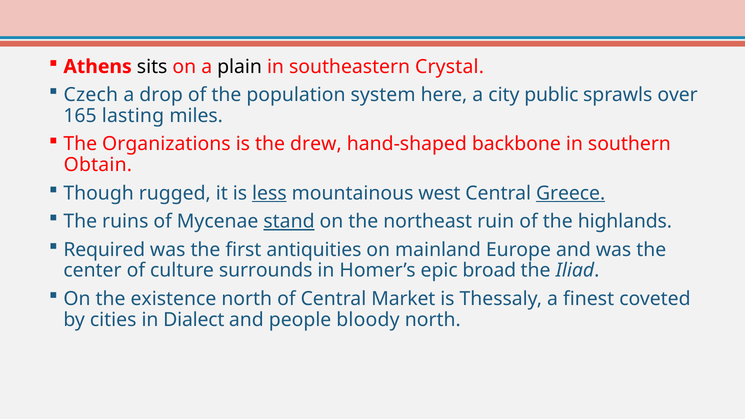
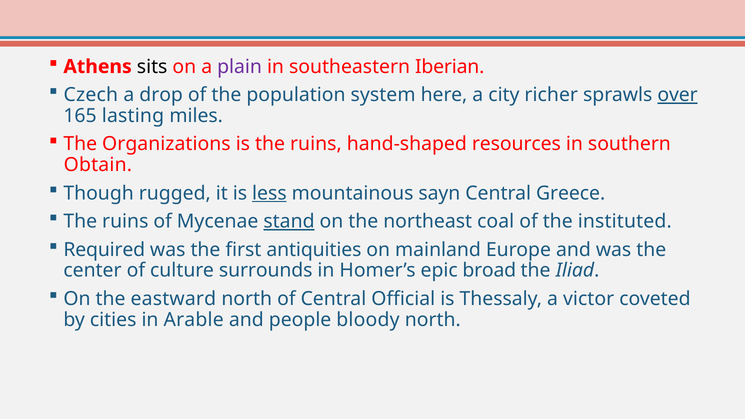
plain colour: black -> purple
Crystal: Crystal -> Iberian
public: public -> richer
over underline: none -> present
is the drew: drew -> ruins
backbone: backbone -> resources
west: west -> sayn
Greece underline: present -> none
ruin: ruin -> coal
highlands: highlands -> instituted
existence: existence -> eastward
Market: Market -> Official
finest: finest -> victor
Dialect: Dialect -> Arable
